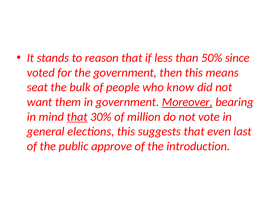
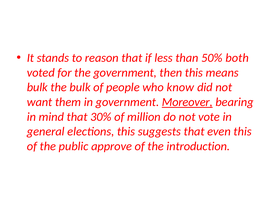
since: since -> both
seat at (37, 87): seat -> bulk
that at (77, 117) underline: present -> none
even last: last -> this
